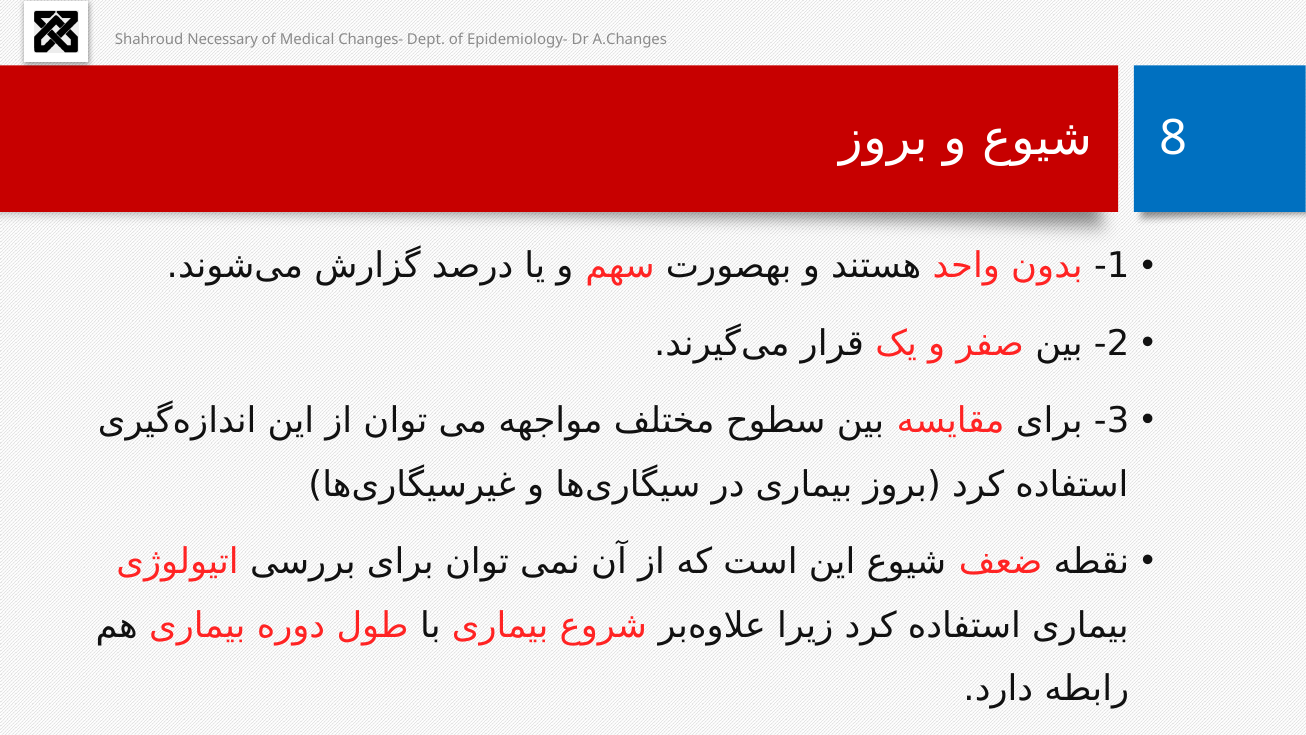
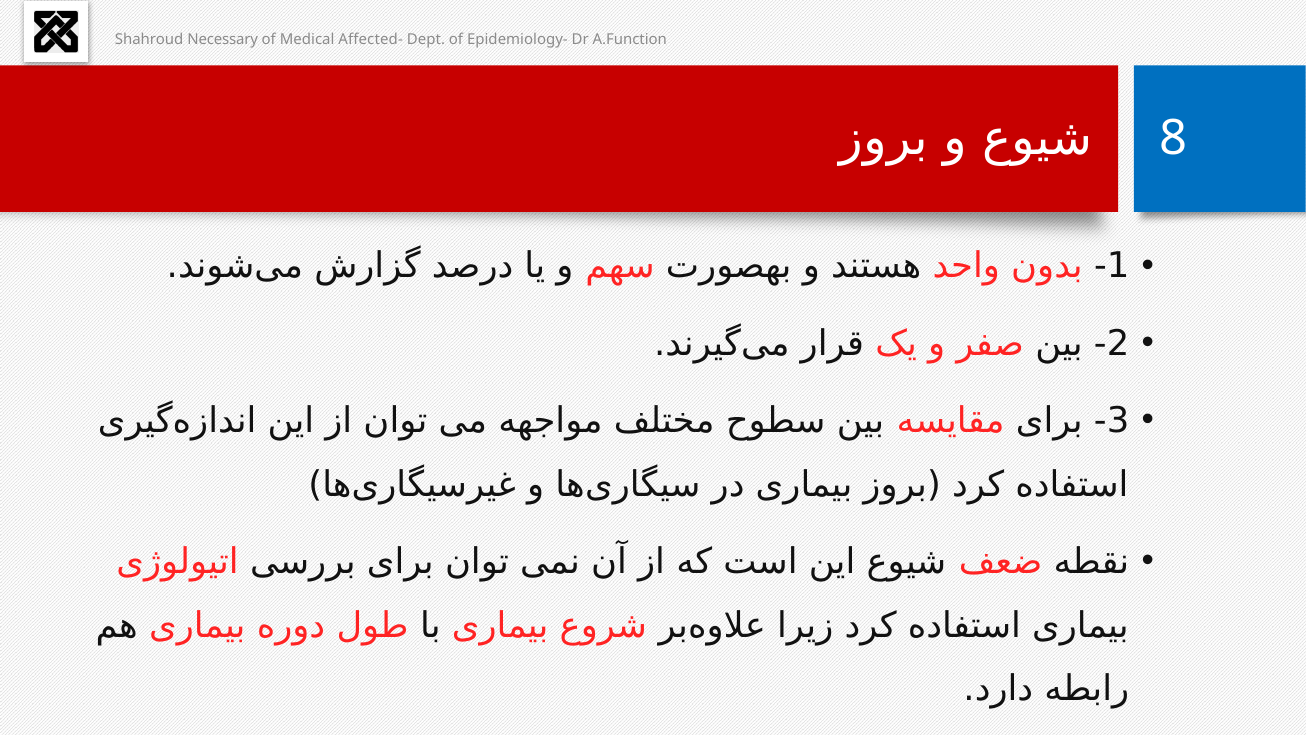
Changes-: Changes- -> Affected-
A.Changes: A.Changes -> A.Function
